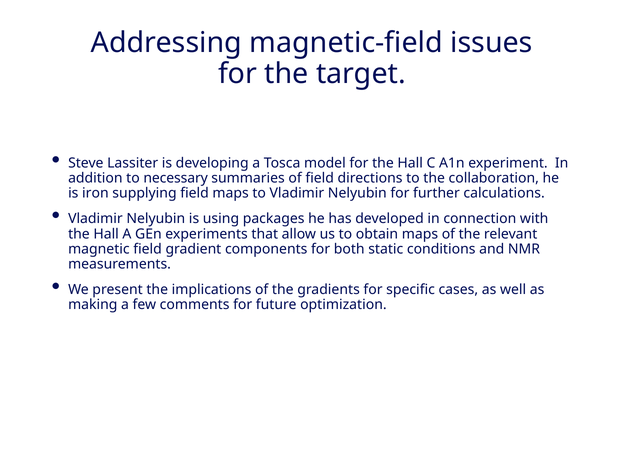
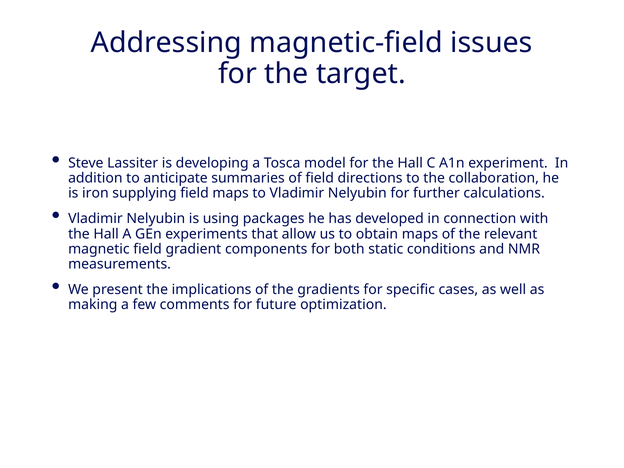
necessary: necessary -> anticipate
